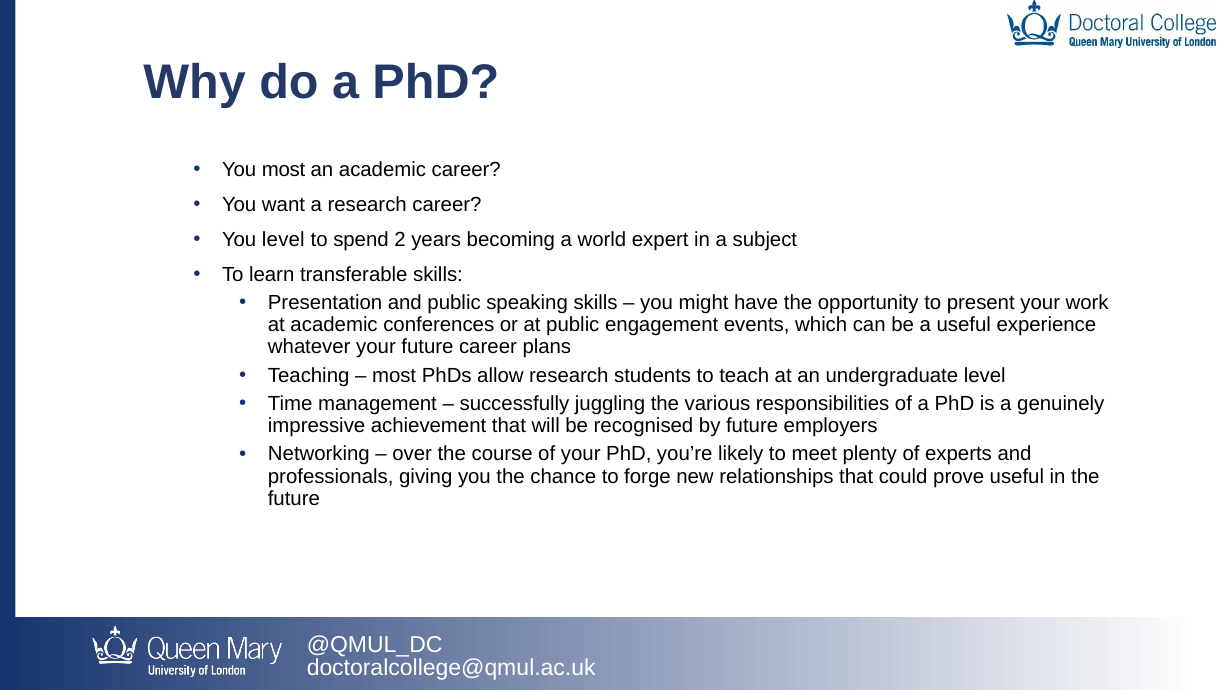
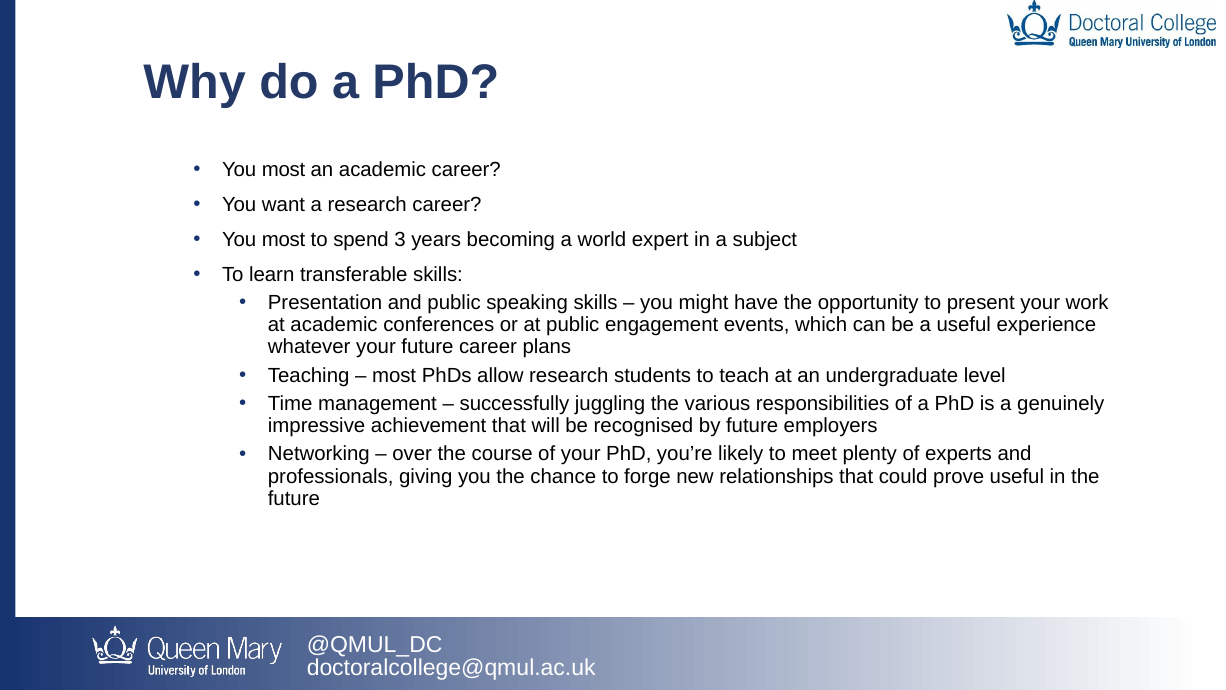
level at (283, 239): level -> most
2: 2 -> 3
